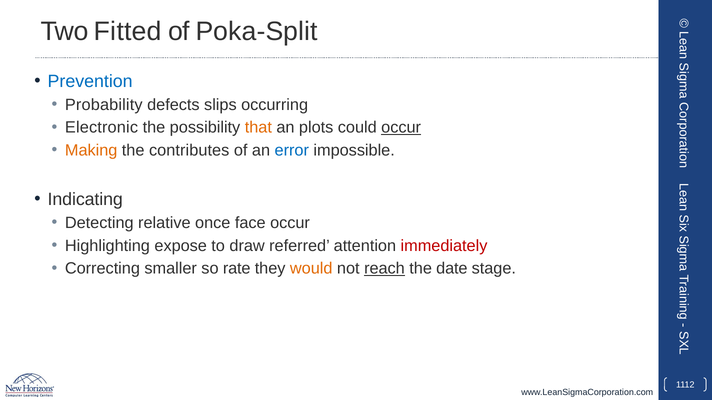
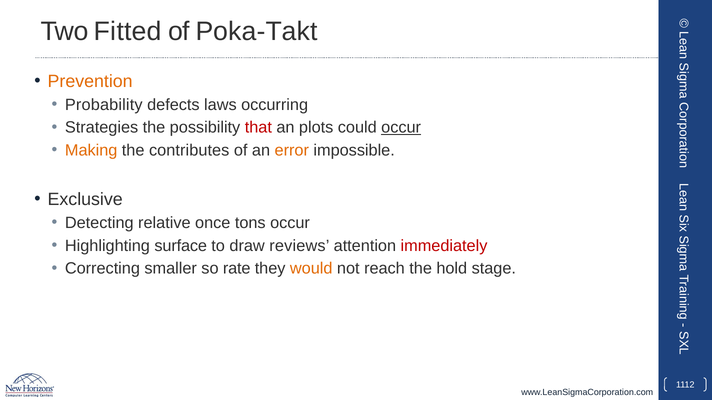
Poka-Split: Poka-Split -> Poka-Takt
Prevention colour: blue -> orange
slips: slips -> laws
Electronic: Electronic -> Strategies
that colour: orange -> red
error colour: blue -> orange
Indicating: Indicating -> Exclusive
face: face -> tons
expose: expose -> surface
referred: referred -> reviews
reach underline: present -> none
date: date -> hold
